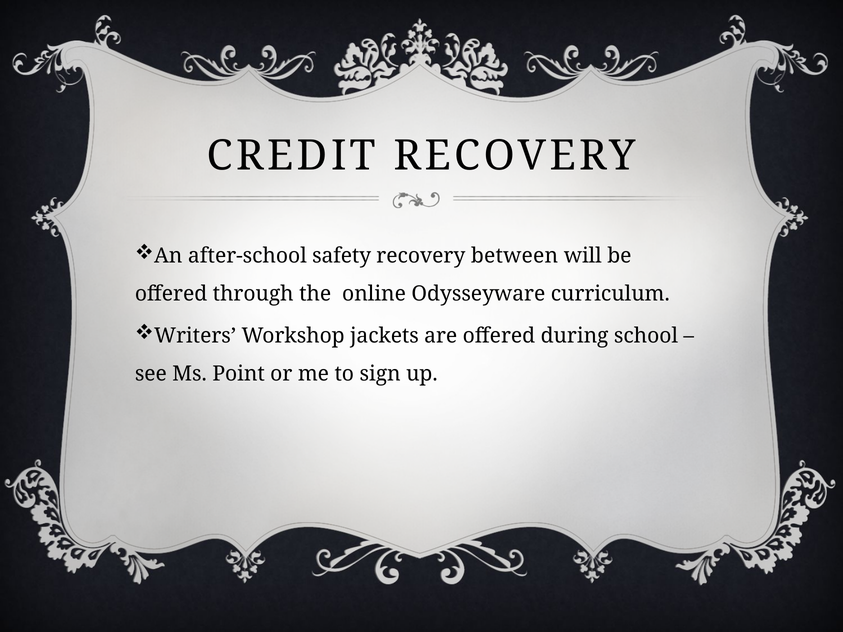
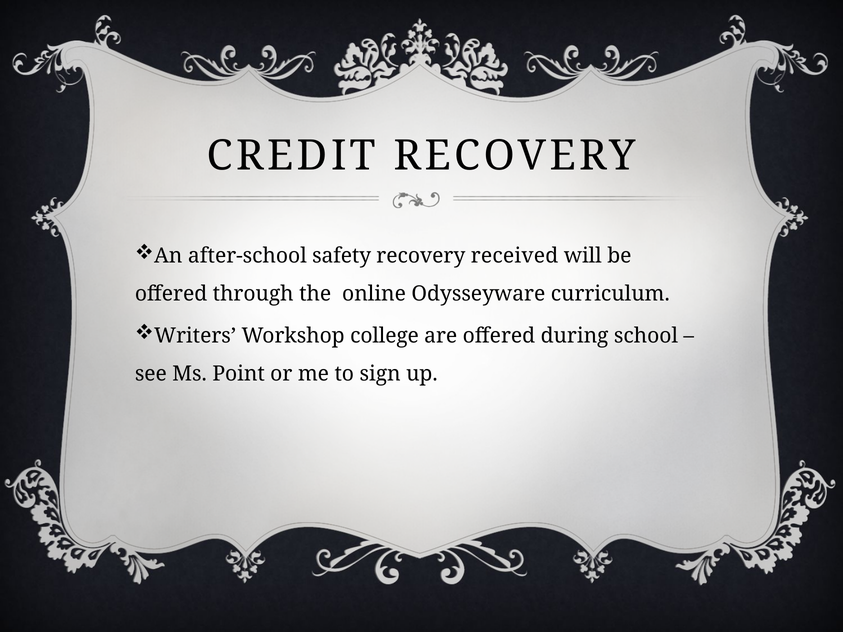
between: between -> received
jackets: jackets -> college
